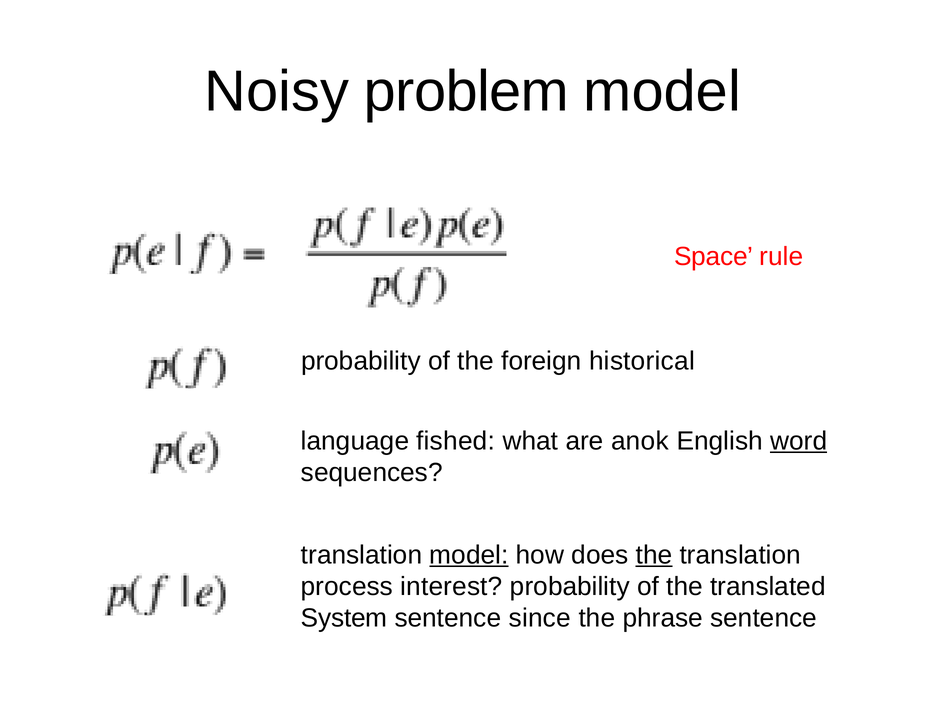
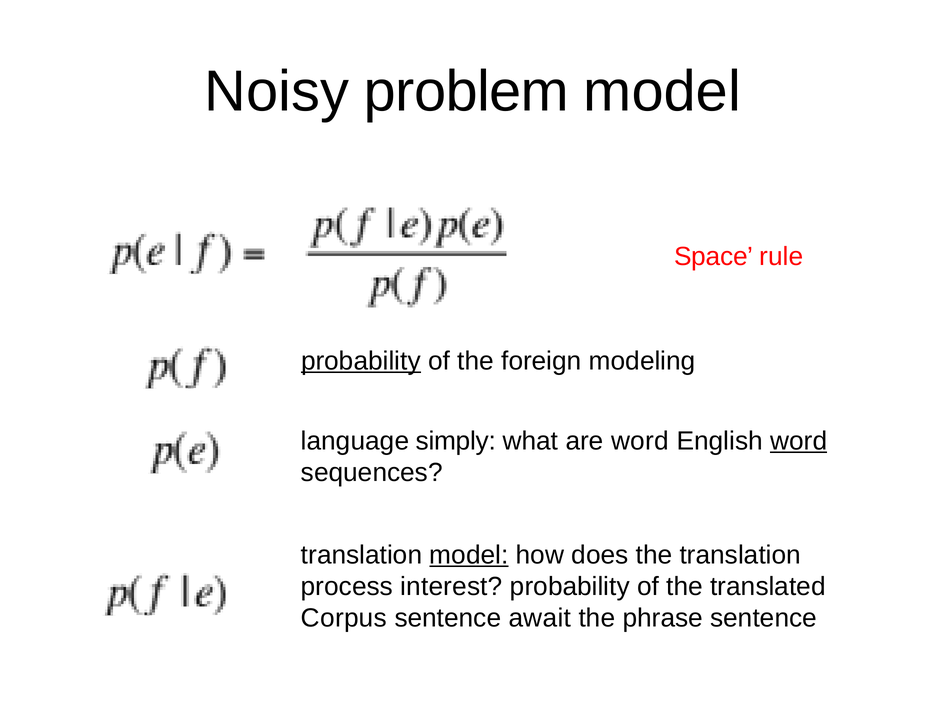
probability at (361, 361) underline: none -> present
historical: historical -> modeling
fished: fished -> simply
are anok: anok -> word
the at (654, 555) underline: present -> none
System: System -> Corpus
since: since -> await
